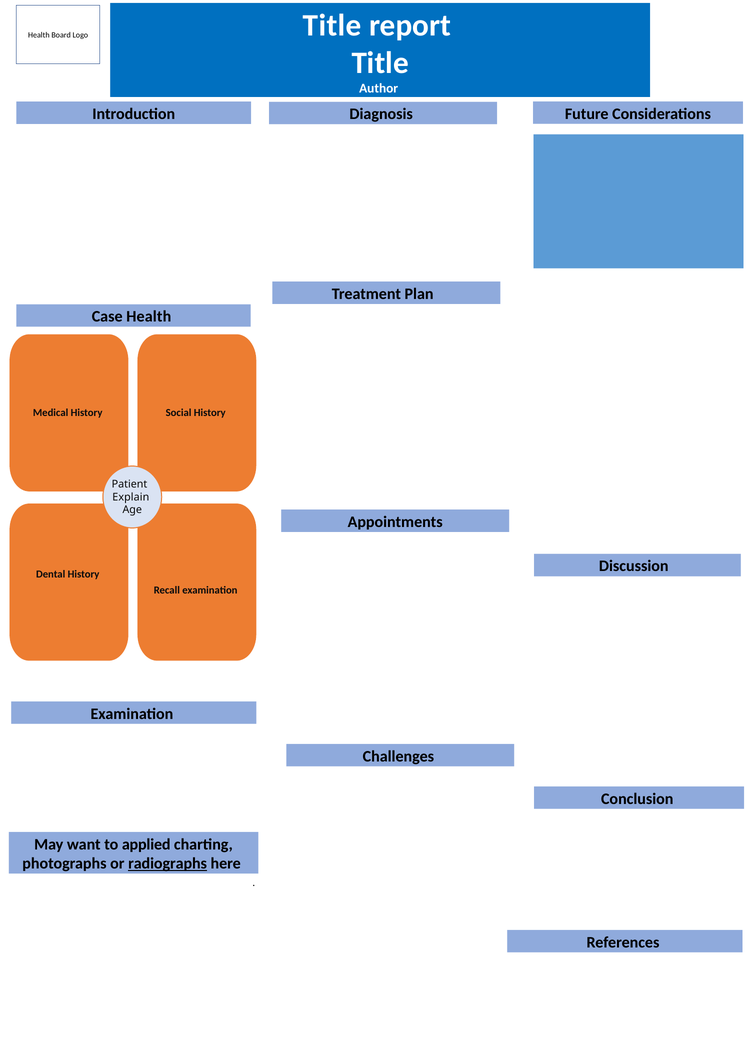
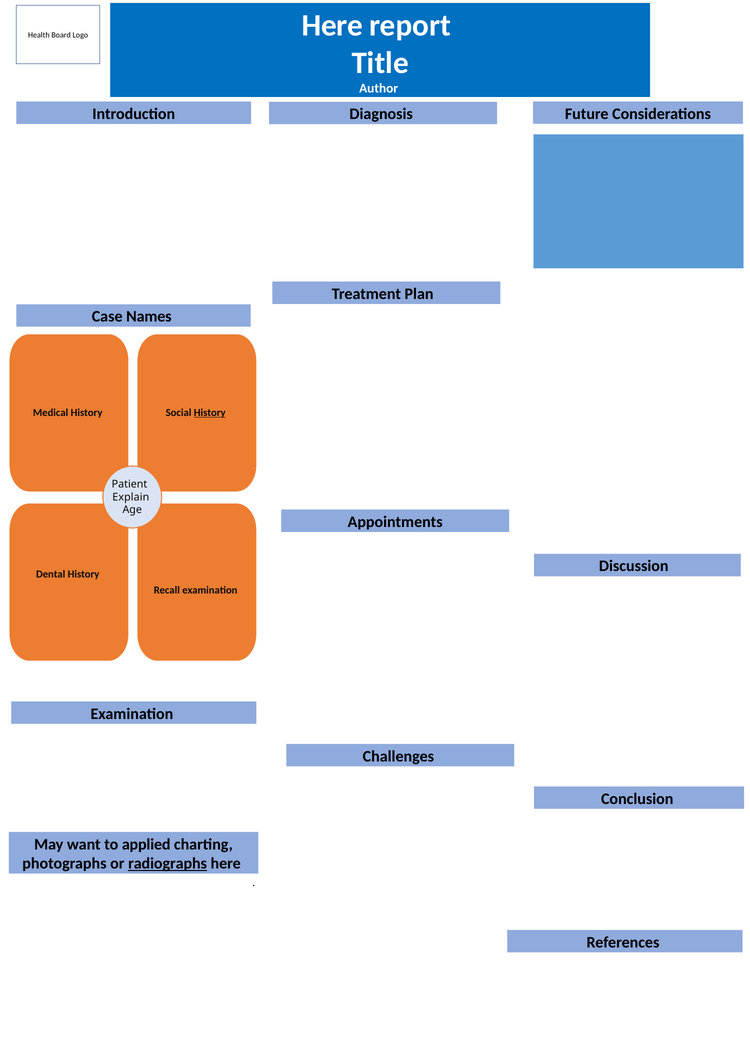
Title at (332, 25): Title -> Here
Case Health: Health -> Names
History at (210, 413) underline: none -> present
